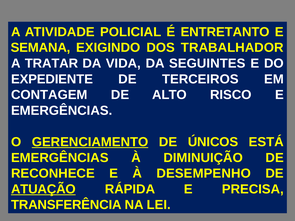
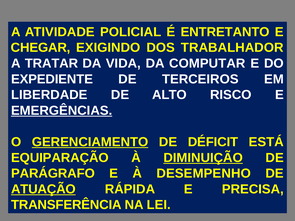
SEMANA: SEMANA -> CHEGAR
SEGUINTES: SEGUINTES -> COMPUTAR
CONTAGEM: CONTAGEM -> LIBERDADE
EMERGÊNCIAS at (62, 111) underline: none -> present
ÚNICOS: ÚNICOS -> DÉFICIT
EMERGÊNCIAS at (60, 158): EMERGÊNCIAS -> EQUIPARAÇÃO
DIMINUIÇÃO underline: none -> present
RECONHECE: RECONHECE -> PARÁGRAFO
